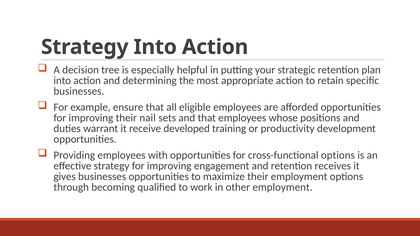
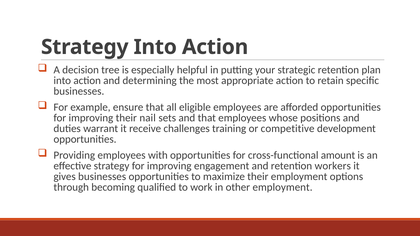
developed: developed -> challenges
productivity: productivity -> competitive
cross-functional options: options -> amount
receives: receives -> workers
